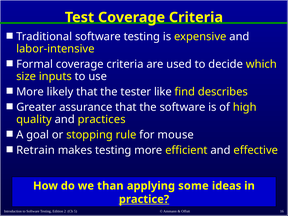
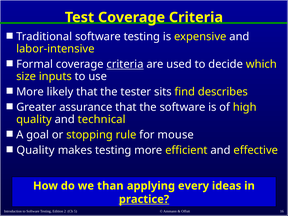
criteria at (125, 64) underline: none -> present
like: like -> sits
practices: practices -> technical
Retrain at (36, 150): Retrain -> Quality
some: some -> every
